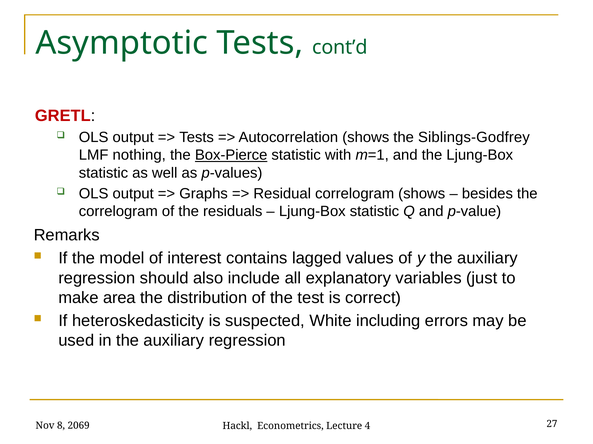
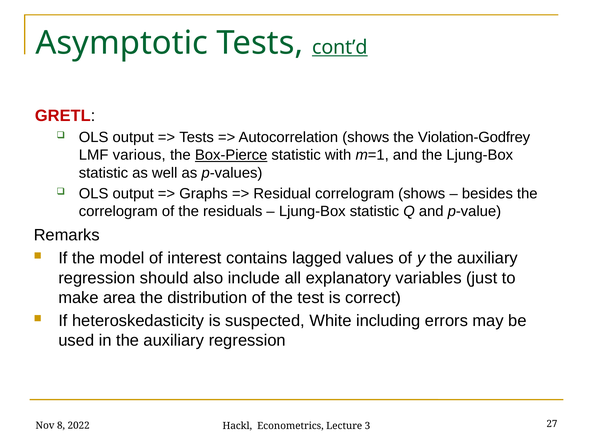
cont’d underline: none -> present
Siblings-Godfrey: Siblings-Godfrey -> Violation-Godfrey
nothing: nothing -> various
2069: 2069 -> 2022
4: 4 -> 3
